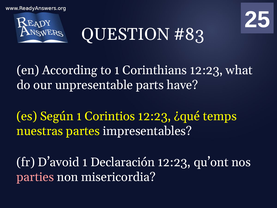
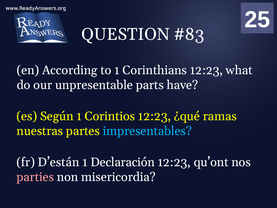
temps: temps -> ramas
impresentables colour: white -> light blue
D’avoid: D’avoid -> D’están
